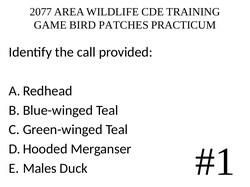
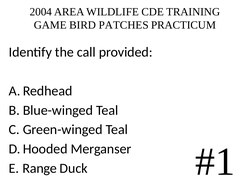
2077: 2077 -> 2004
Males: Males -> Range
